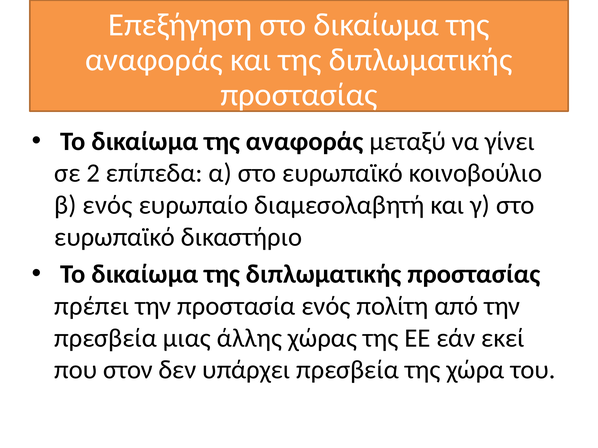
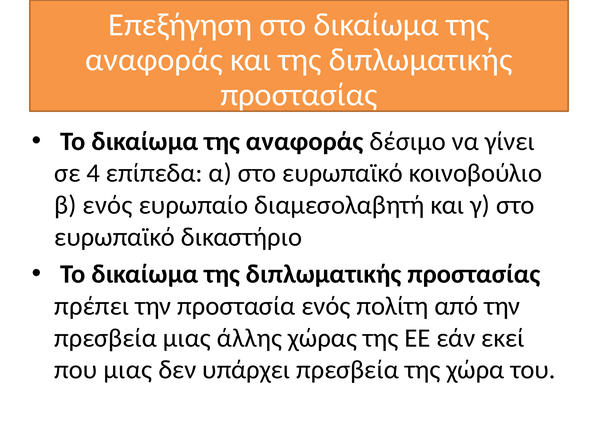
μεταξύ: μεταξύ -> δέσιμο
2: 2 -> 4
που στον: στον -> μιας
